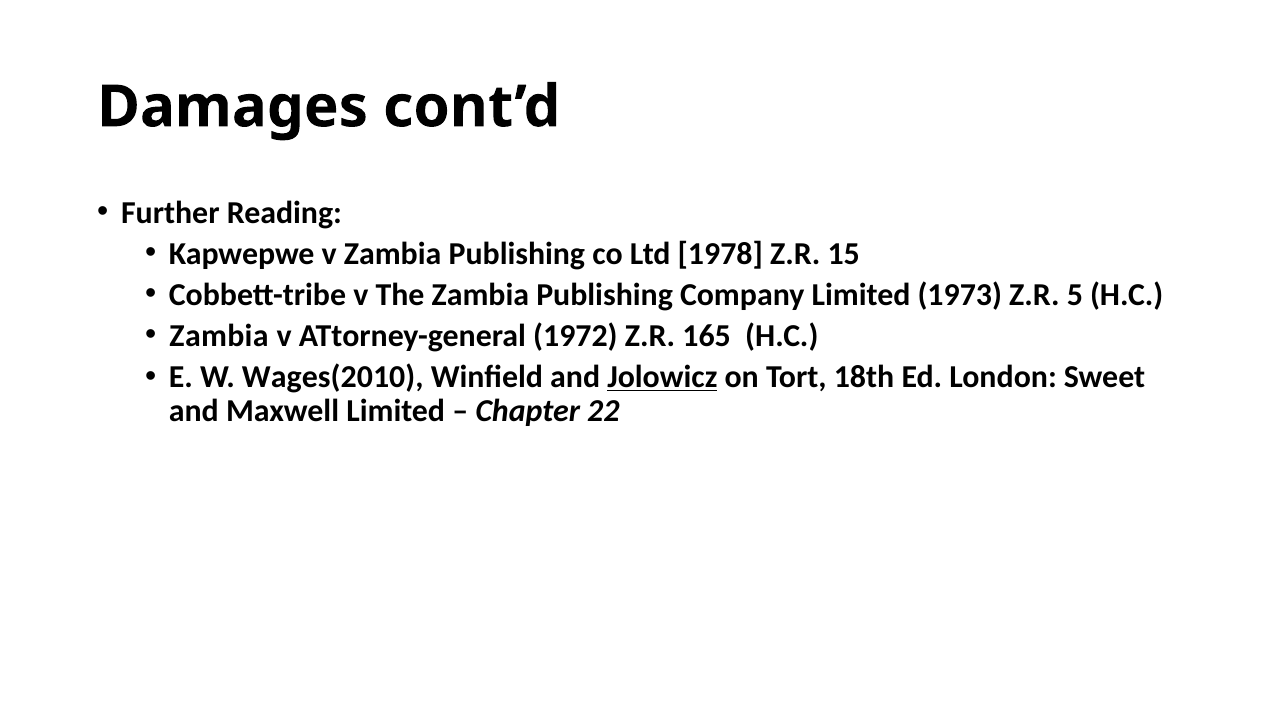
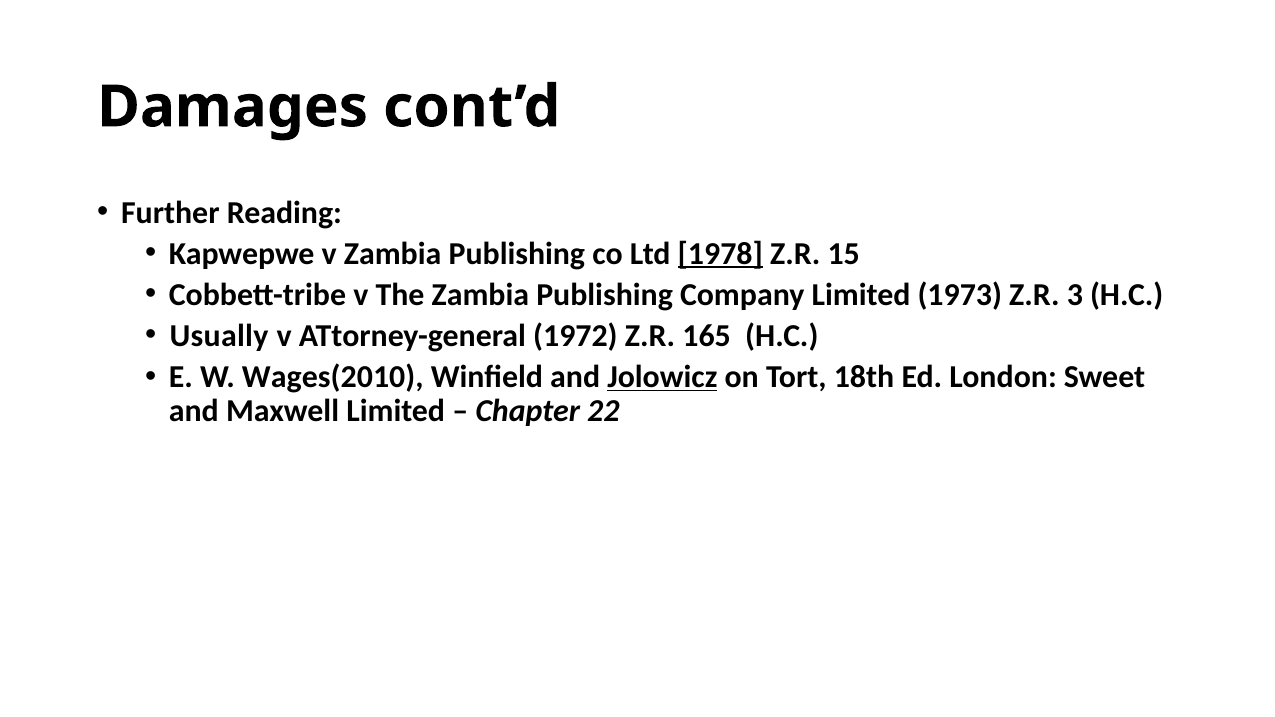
1978 underline: none -> present
5: 5 -> 3
Zambia at (219, 336): Zambia -> Usually
